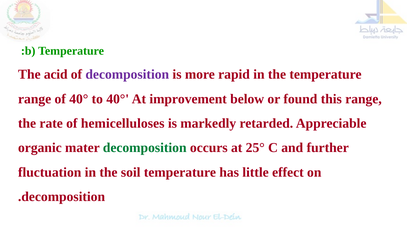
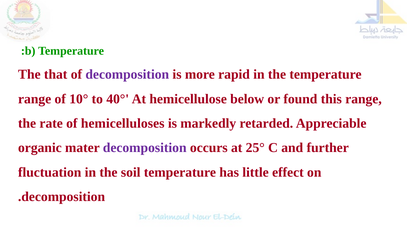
acid: acid -> that
of 40°: 40° -> 10°
improvement: improvement -> hemicellulose
decomposition at (145, 148) colour: green -> purple
